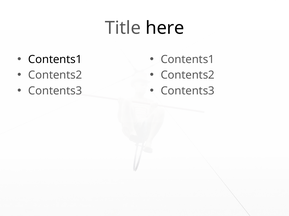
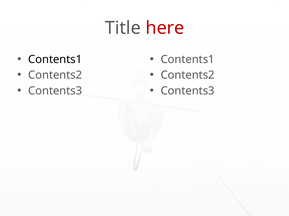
here colour: black -> red
